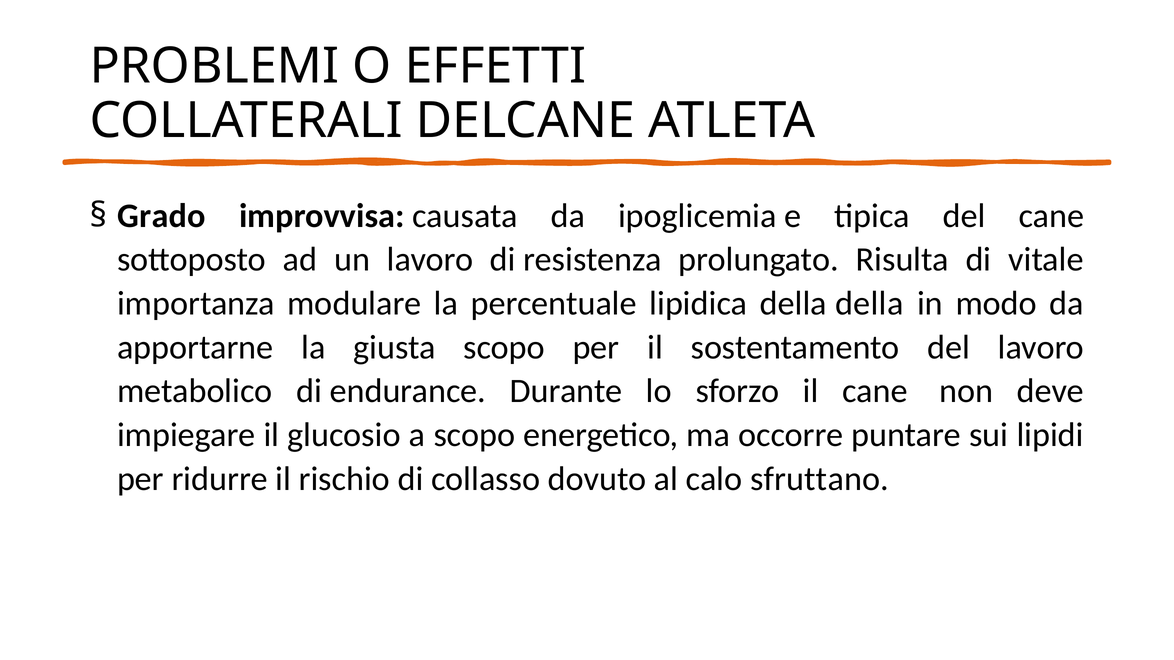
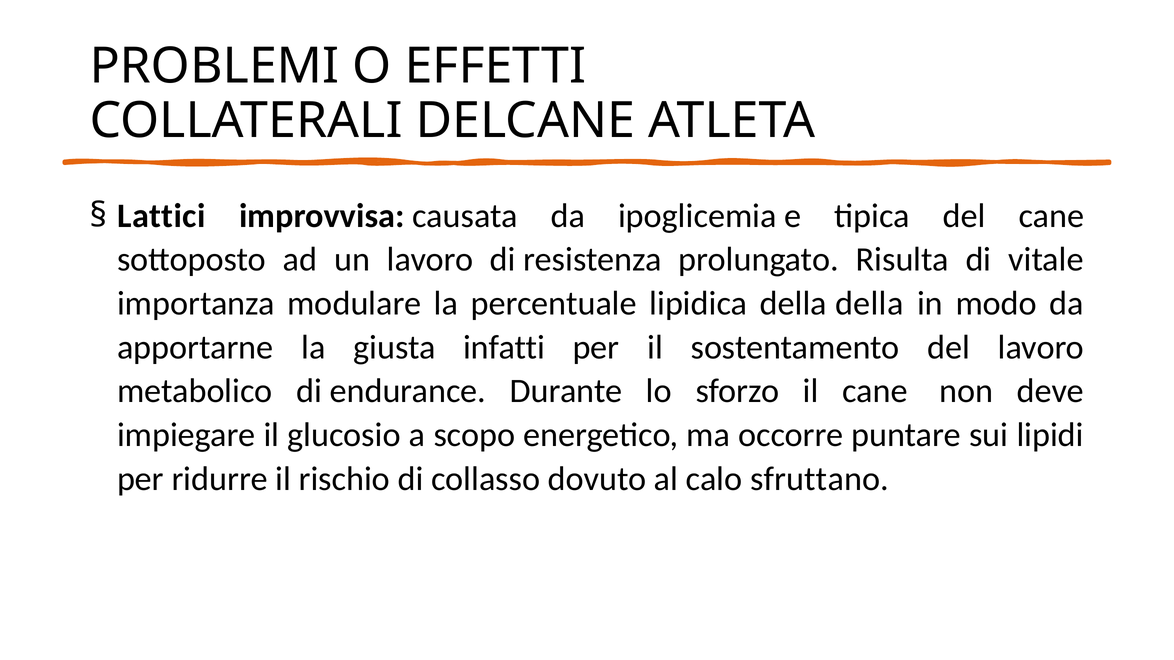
Grado: Grado -> Lattici
giusta scopo: scopo -> infatti
